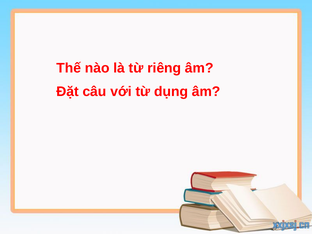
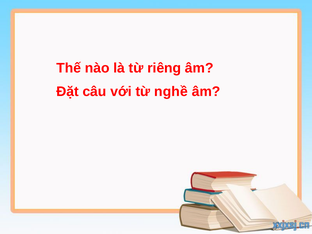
dụng: dụng -> nghề
